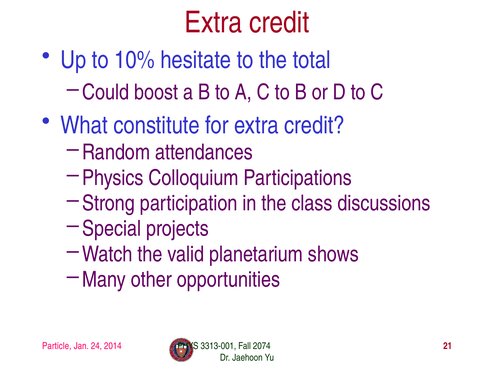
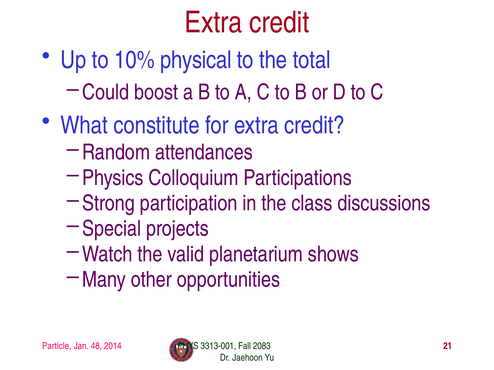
hesitate: hesitate -> physical
24: 24 -> 48
2074: 2074 -> 2083
